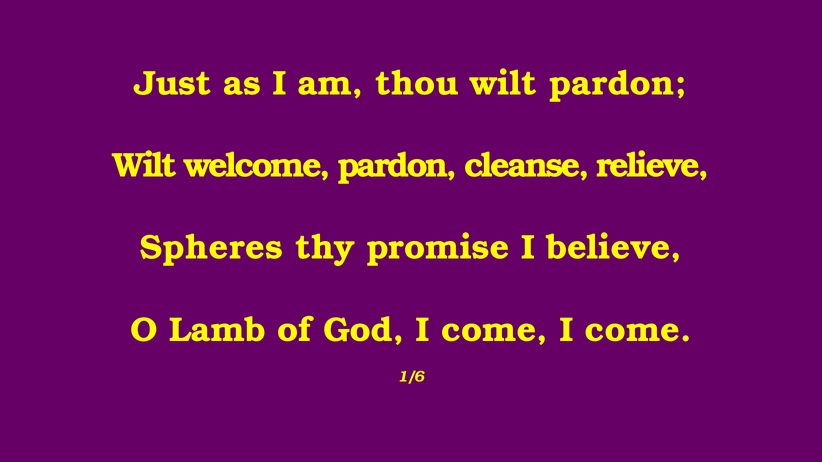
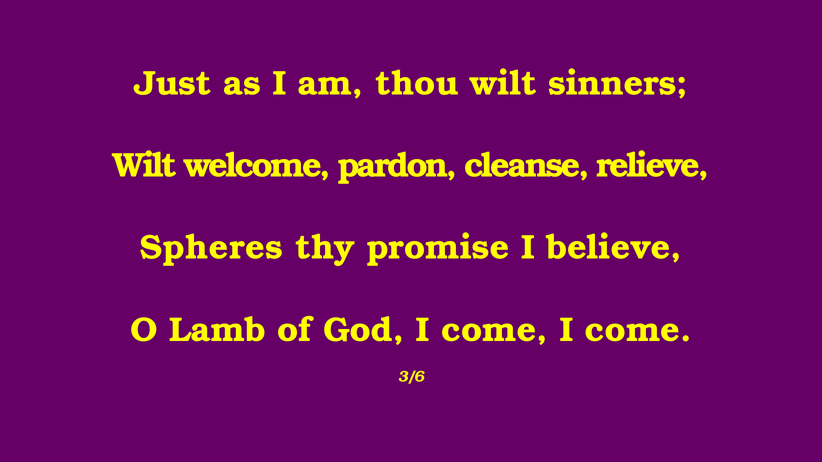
wilt pardon: pardon -> sinners
1/6: 1/6 -> 3/6
